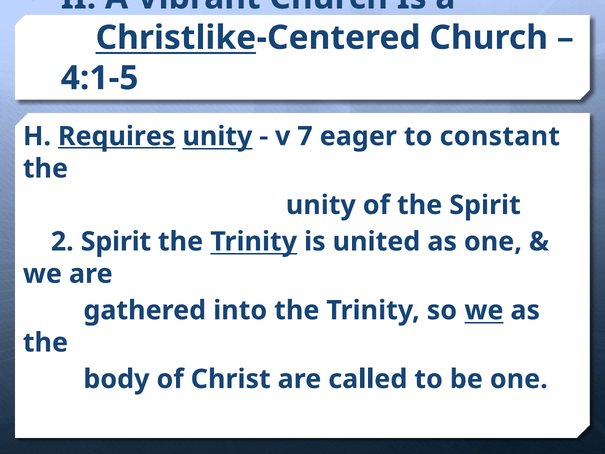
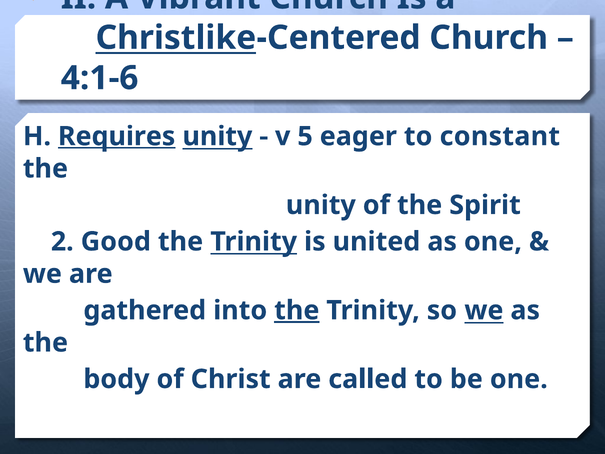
4:1-5: 4:1-5 -> 4:1-6
7: 7 -> 5
2 Spirit: Spirit -> Good
the at (297, 310) underline: none -> present
